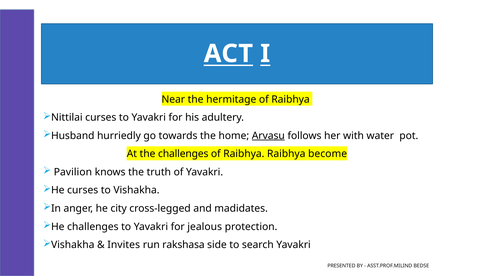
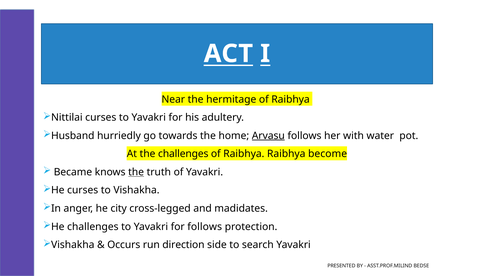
Pavilion: Pavilion -> Became
the at (136, 172) underline: none -> present
for jealous: jealous -> follows
Invites: Invites -> Occurs
rakshasa: rakshasa -> direction
